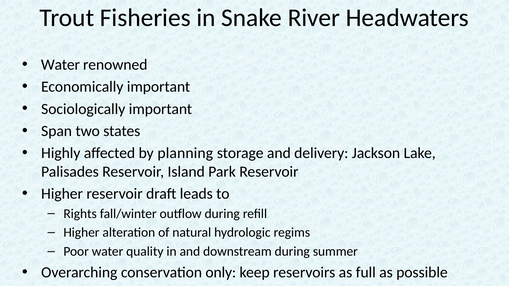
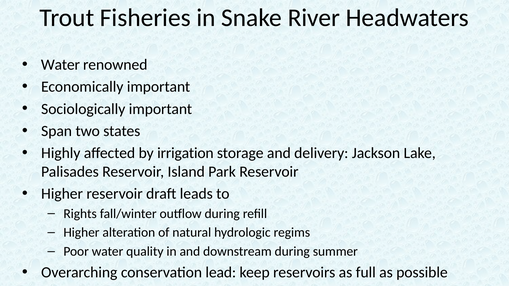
planning: planning -> irrigation
only: only -> lead
